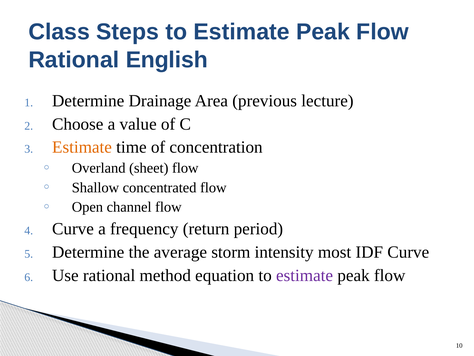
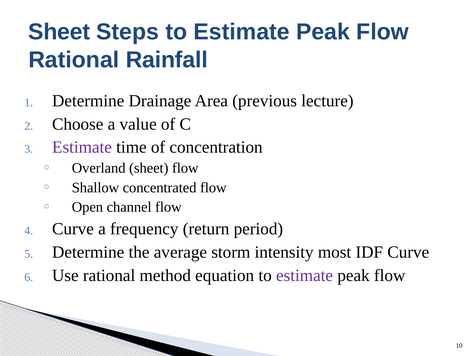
Class at (59, 32): Class -> Sheet
English: English -> Rainfall
Estimate at (82, 147) colour: orange -> purple
